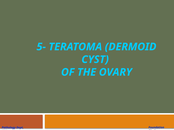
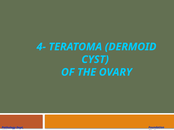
5-: 5- -> 4-
